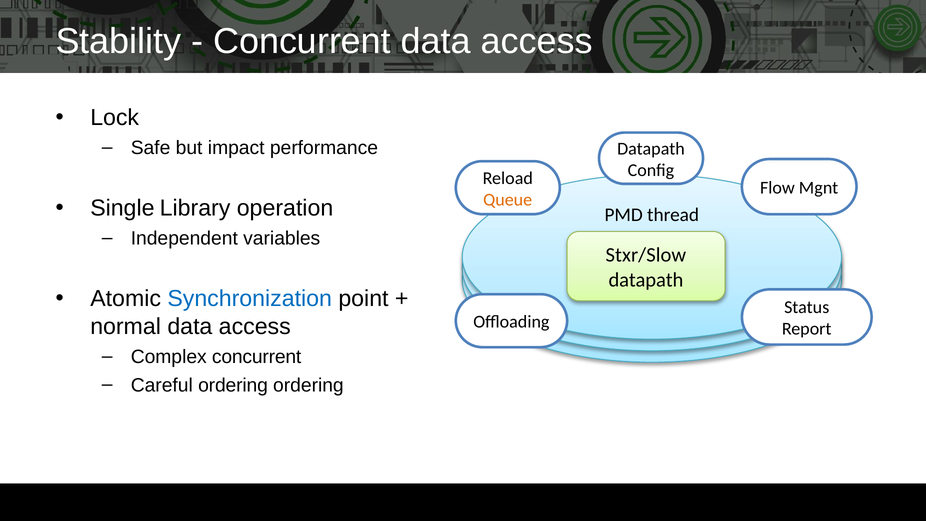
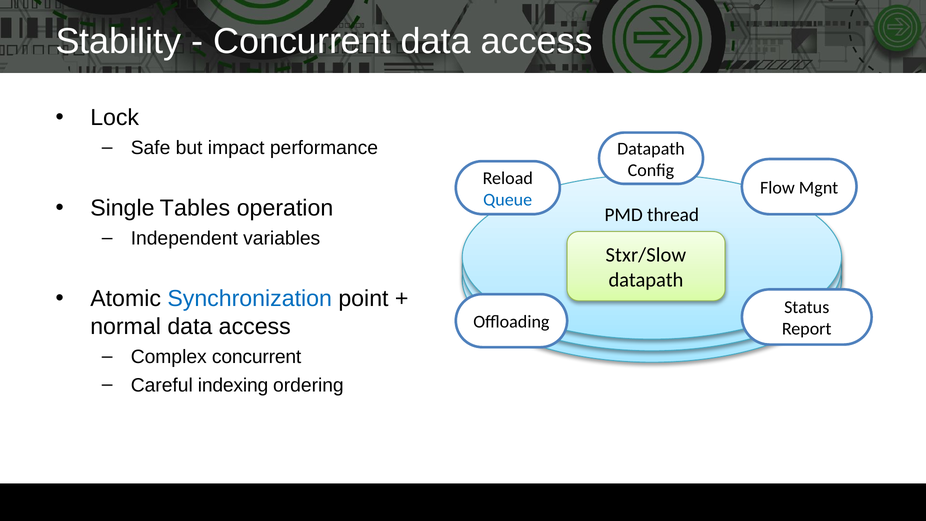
Queue colour: orange -> blue
Library: Library -> Tables
Careful ordering: ordering -> indexing
